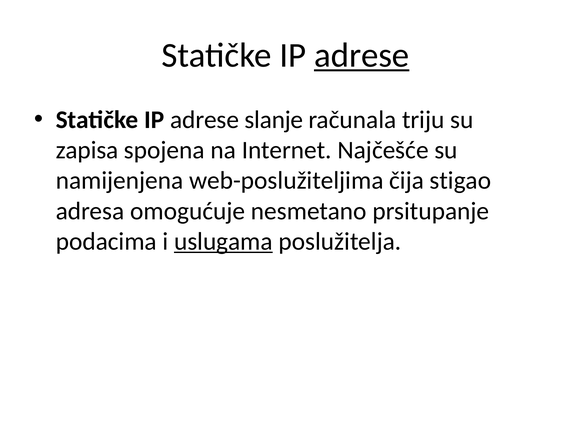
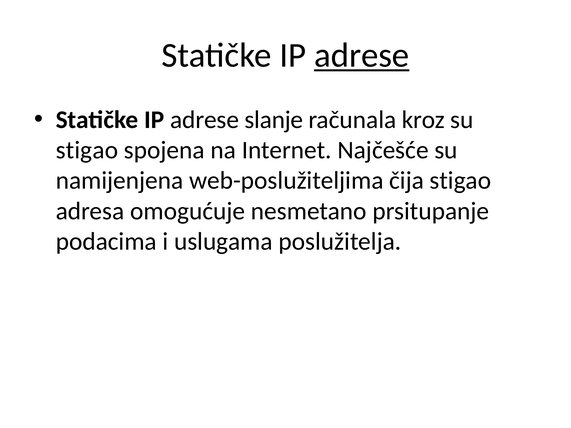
triju: triju -> kroz
zapisa at (87, 150): zapisa -> stigao
uslugama underline: present -> none
